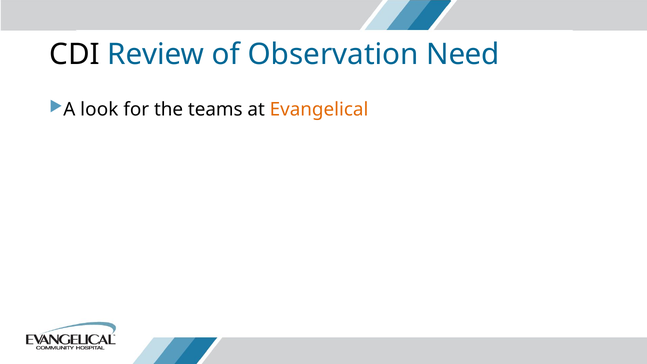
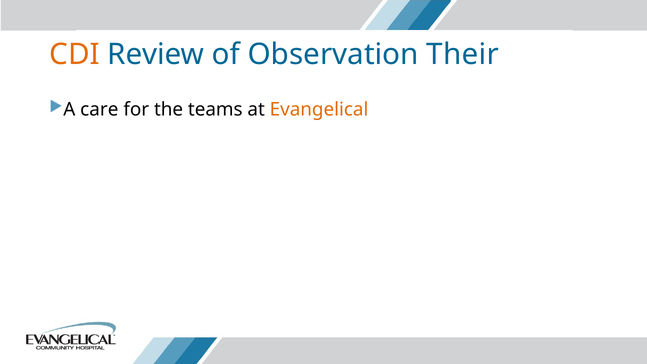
CDI colour: black -> orange
Need: Need -> Their
look: look -> care
